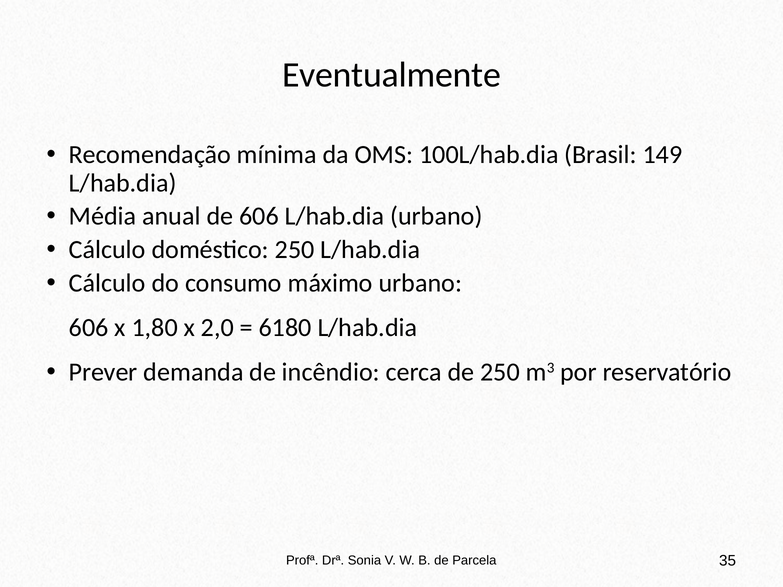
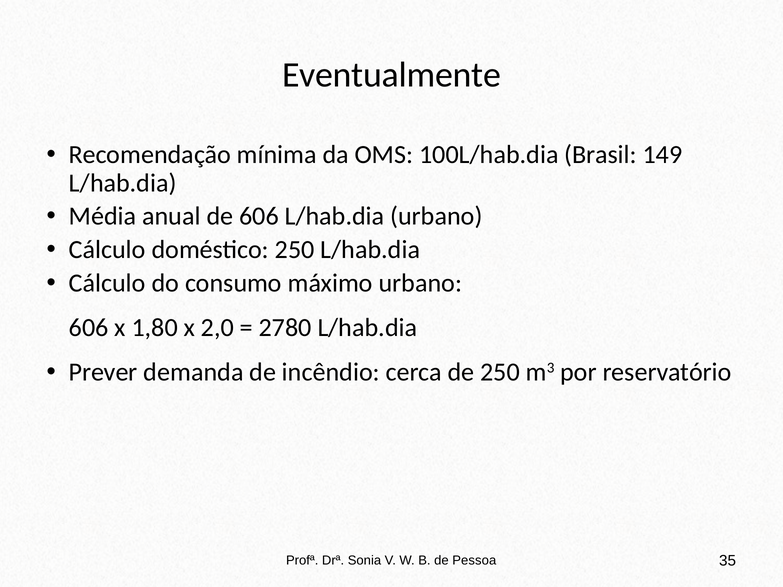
6180: 6180 -> 2780
Parcela: Parcela -> Pessoa
